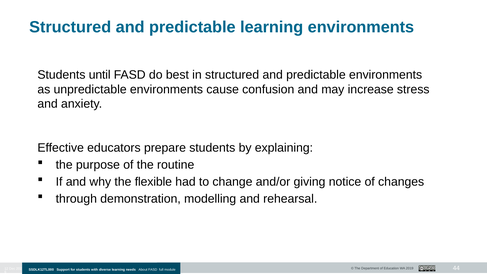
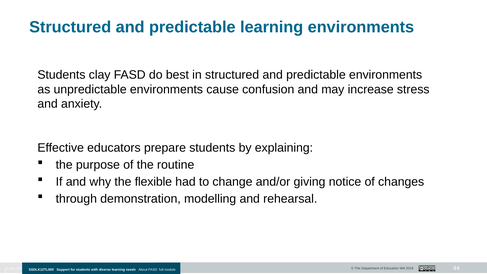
until: until -> clay
